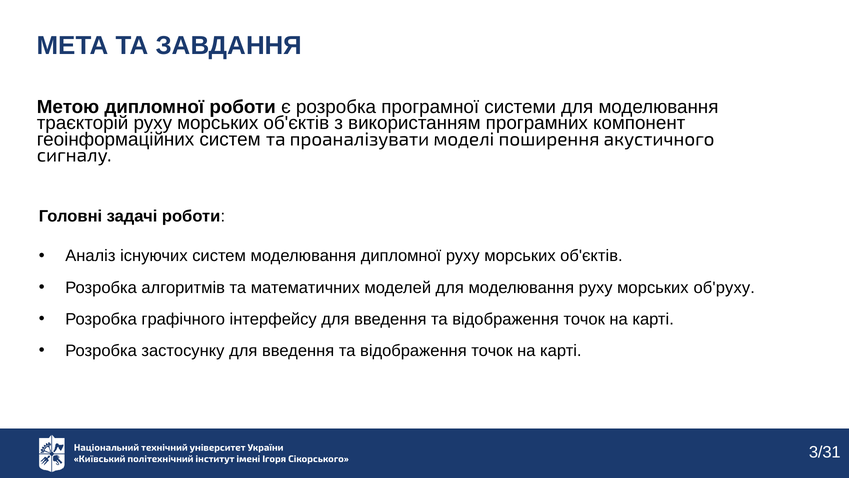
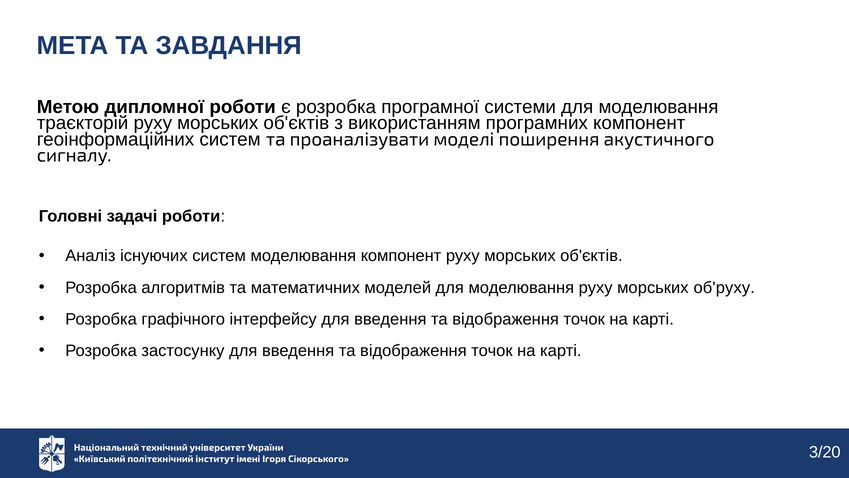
моделювання дипломної: дипломної -> компонент
3/31: 3/31 -> 3/20
